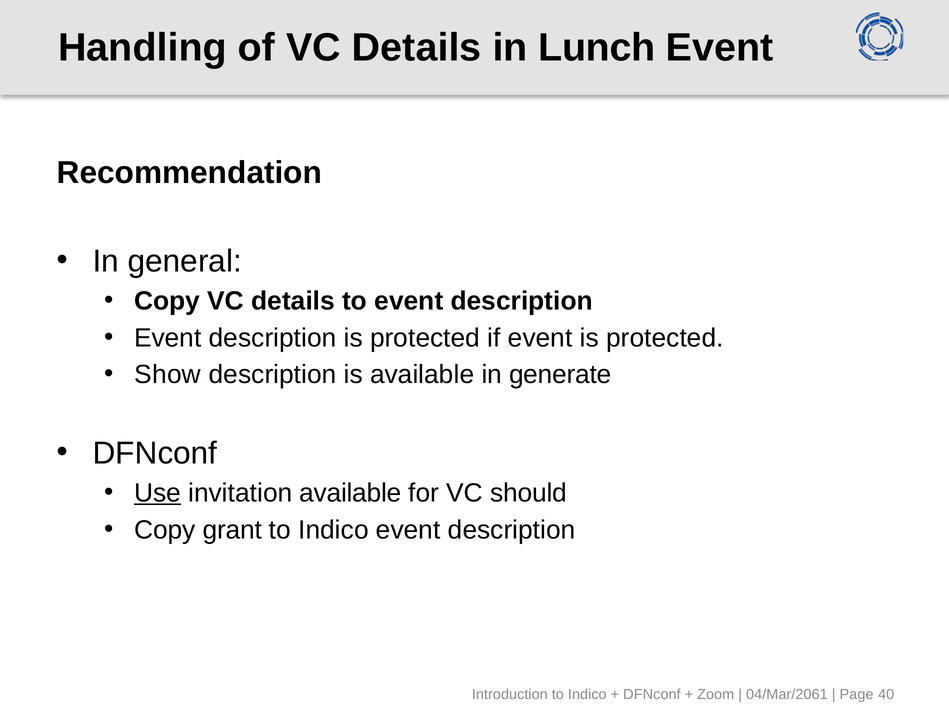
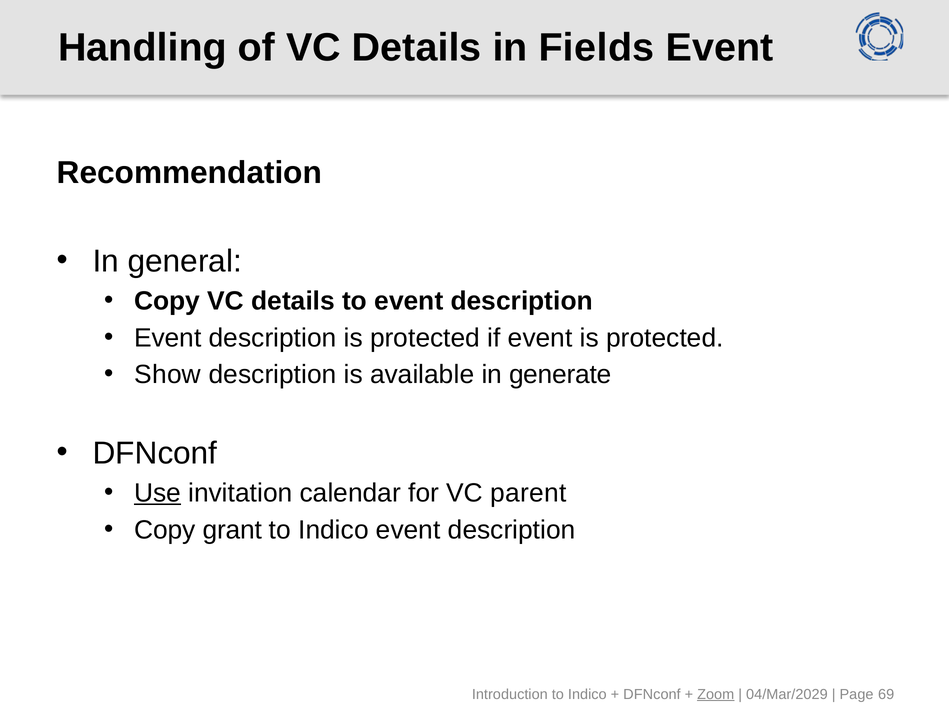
Lunch: Lunch -> Fields
invitation available: available -> calendar
should: should -> parent
Zoom underline: none -> present
04/Mar/2061: 04/Mar/2061 -> 04/Mar/2029
40: 40 -> 69
